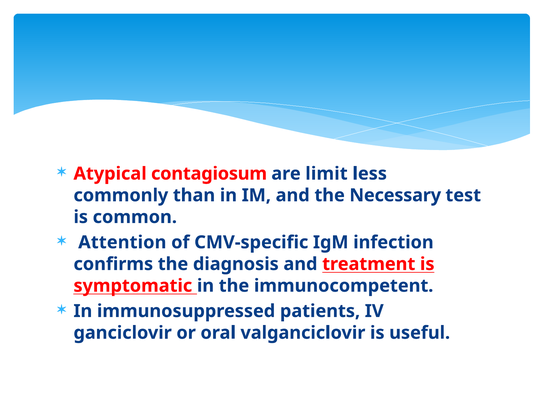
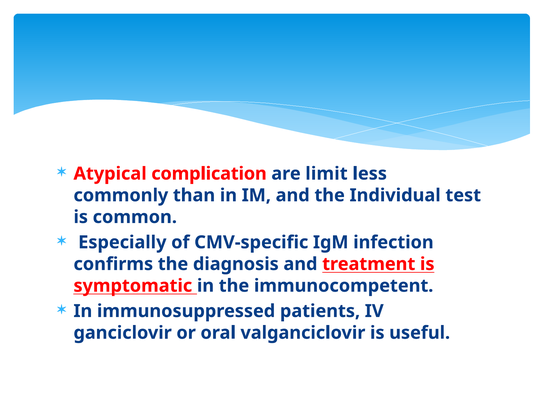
contagiosum: contagiosum -> complication
Necessary: Necessary -> Individual
Attention: Attention -> Especially
